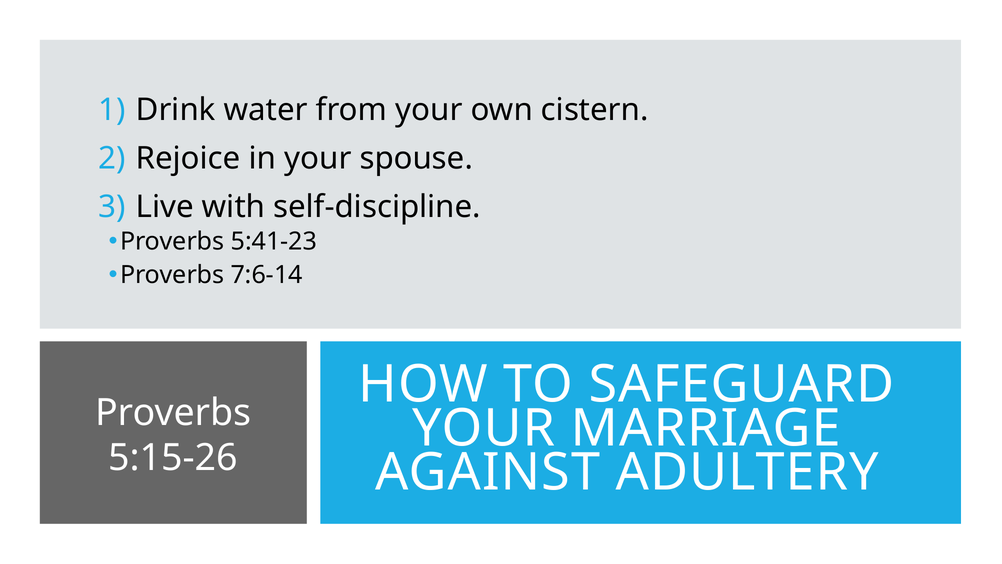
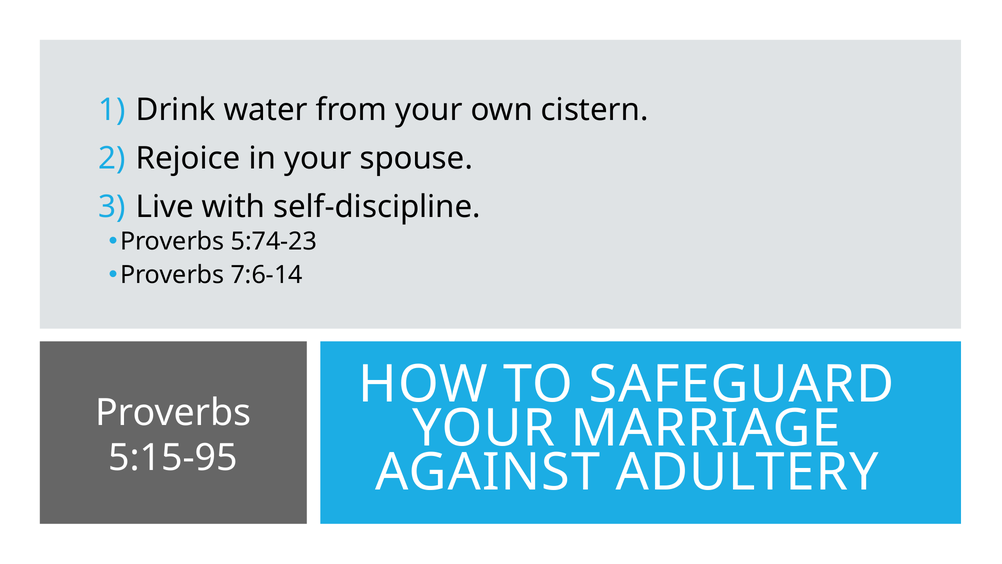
5:41-23: 5:41-23 -> 5:74-23
5:15-26: 5:15-26 -> 5:15-95
